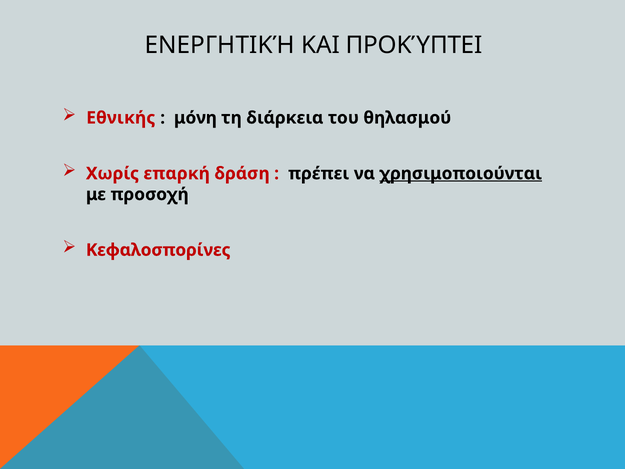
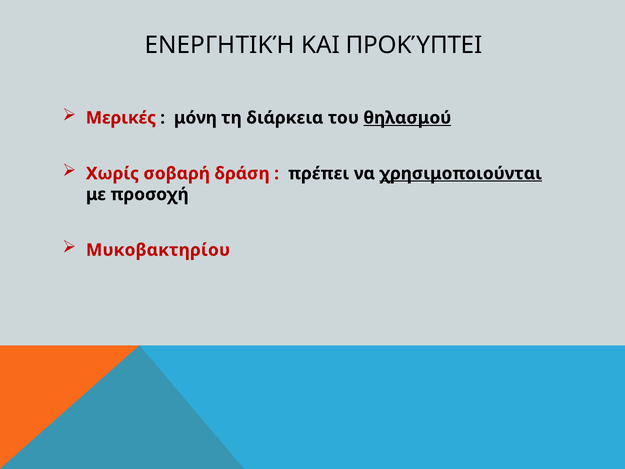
Εθνικής: Εθνικής -> Μερικές
θηλασμού underline: none -> present
επαρκή: επαρκή -> σοβαρή
Κεφαλοσπορίνες: Κεφαλοσπορίνες -> Μυκοβακτηρίου
